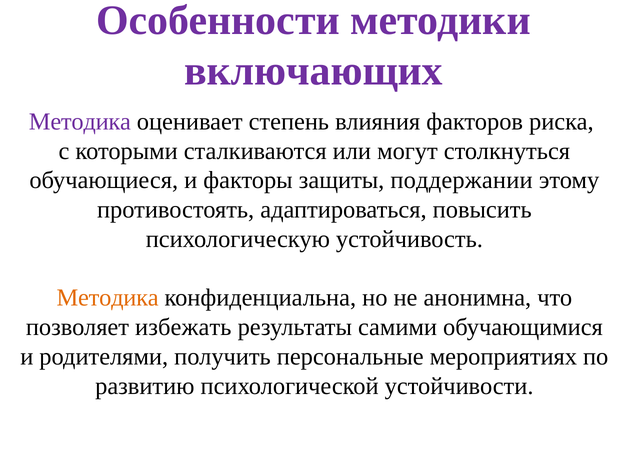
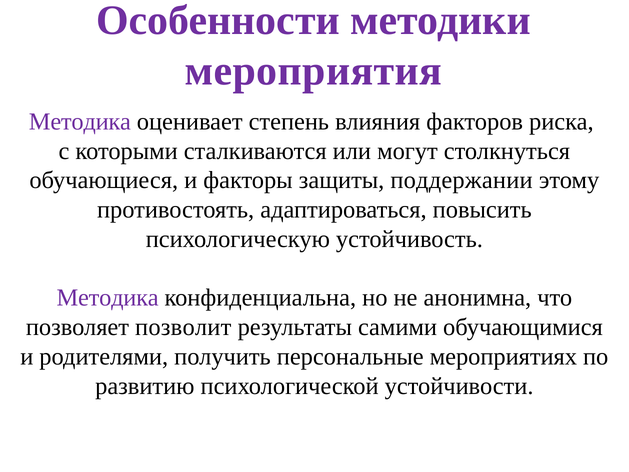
включающих: включающих -> мероприятия
Методика at (108, 298) colour: orange -> purple
избежать: избежать -> позволит
